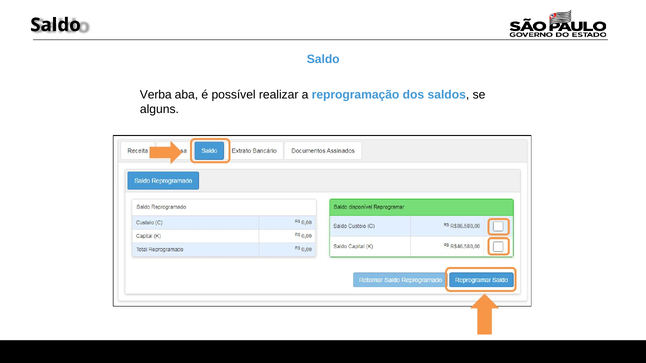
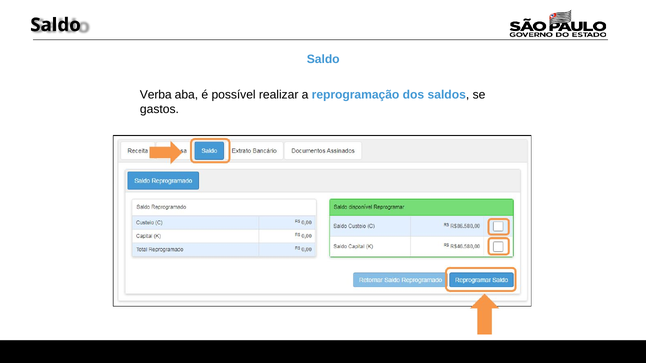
alguns: alguns -> gastos
